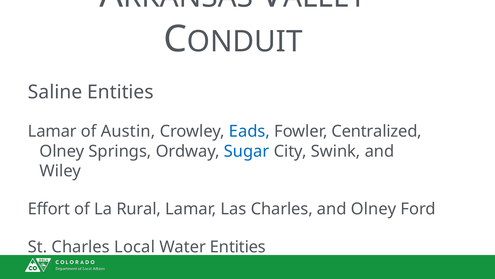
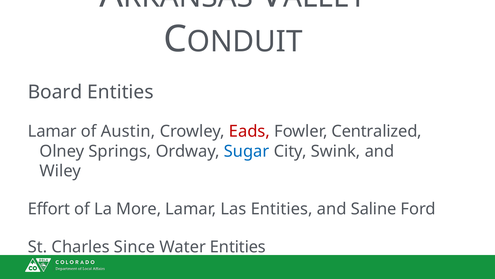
Saline: Saline -> Board
Eads colour: blue -> red
Rural: Rural -> More
Las Charles: Charles -> Entities
and Olney: Olney -> Saline
Local: Local -> Since
